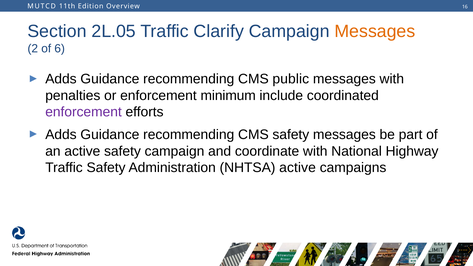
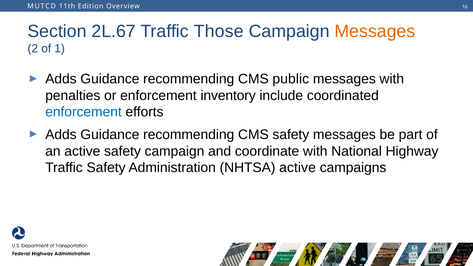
2L.05: 2L.05 -> 2L.67
Clarify: Clarify -> Those
6: 6 -> 1
minimum: minimum -> inventory
enforcement at (84, 112) colour: purple -> blue
